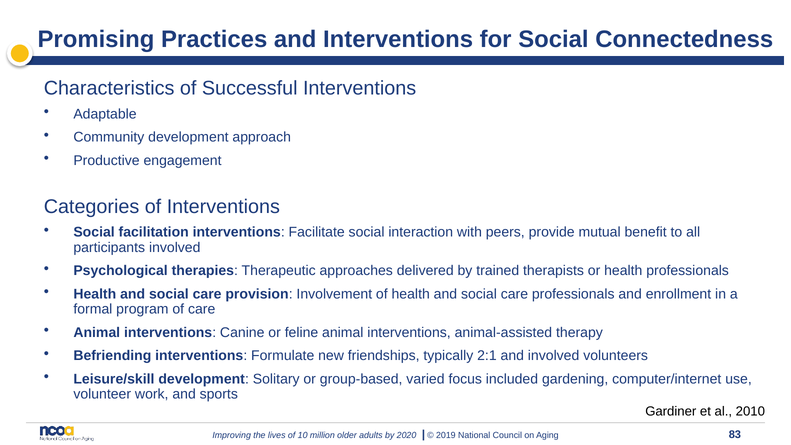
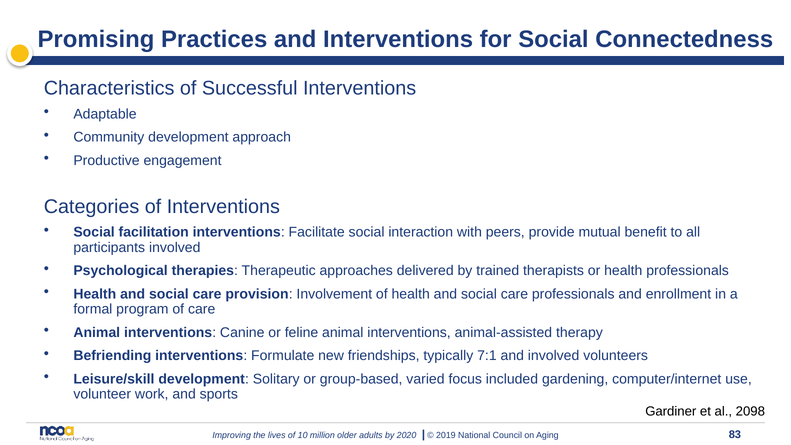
2:1: 2:1 -> 7:1
2010: 2010 -> 2098
